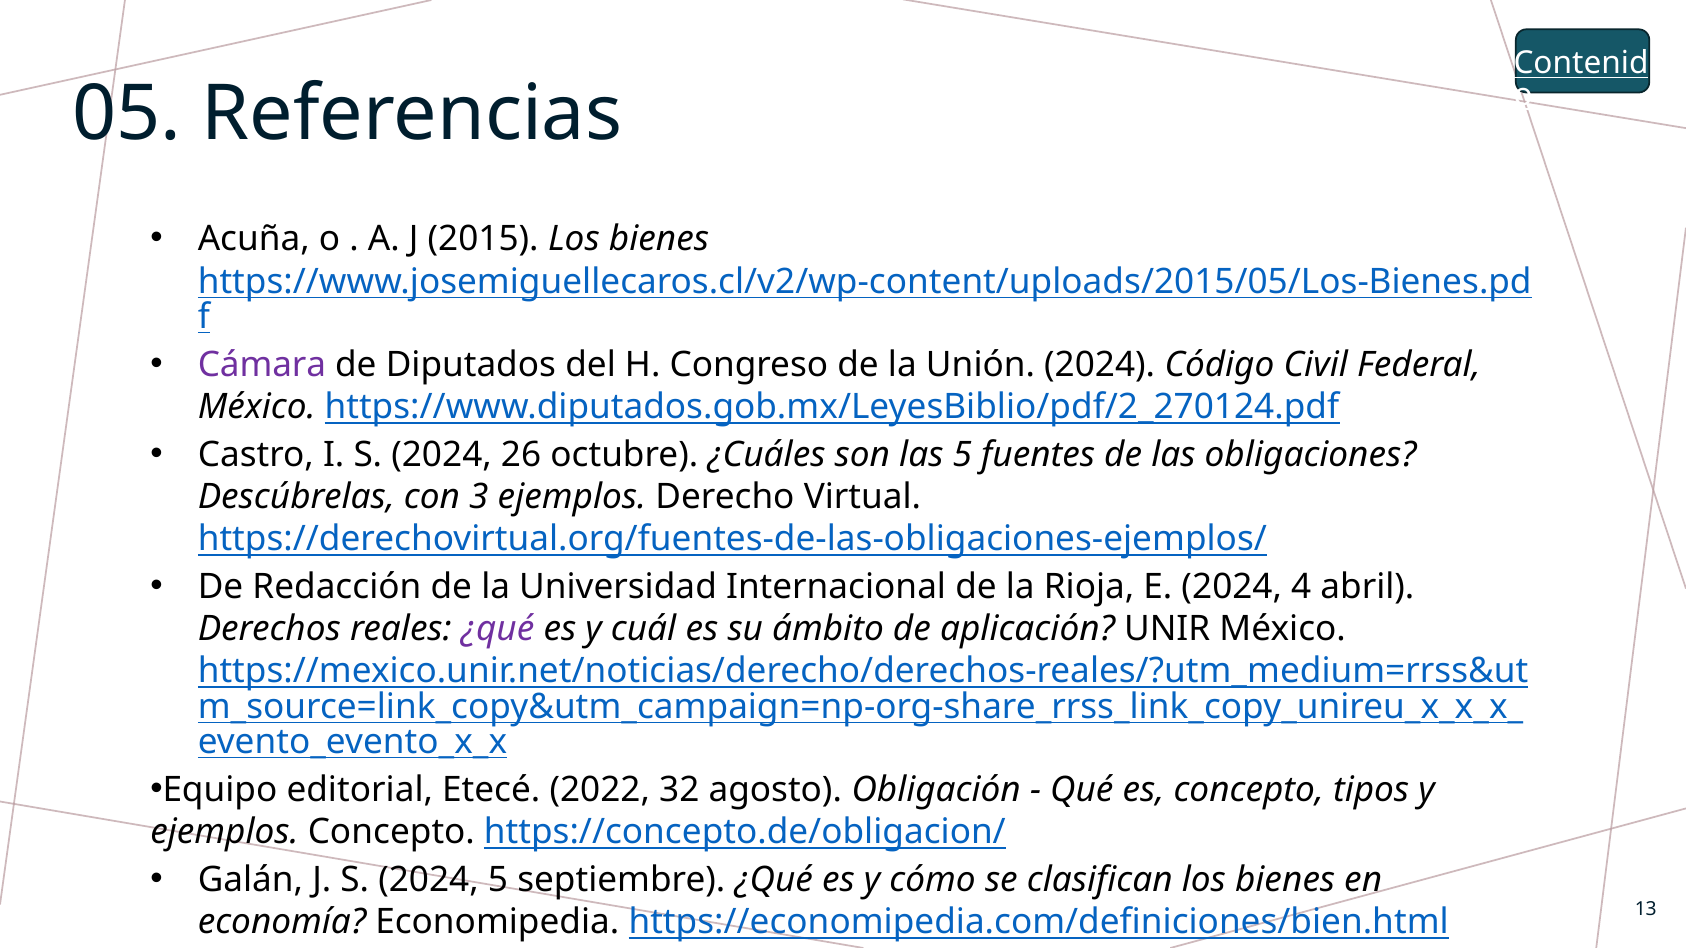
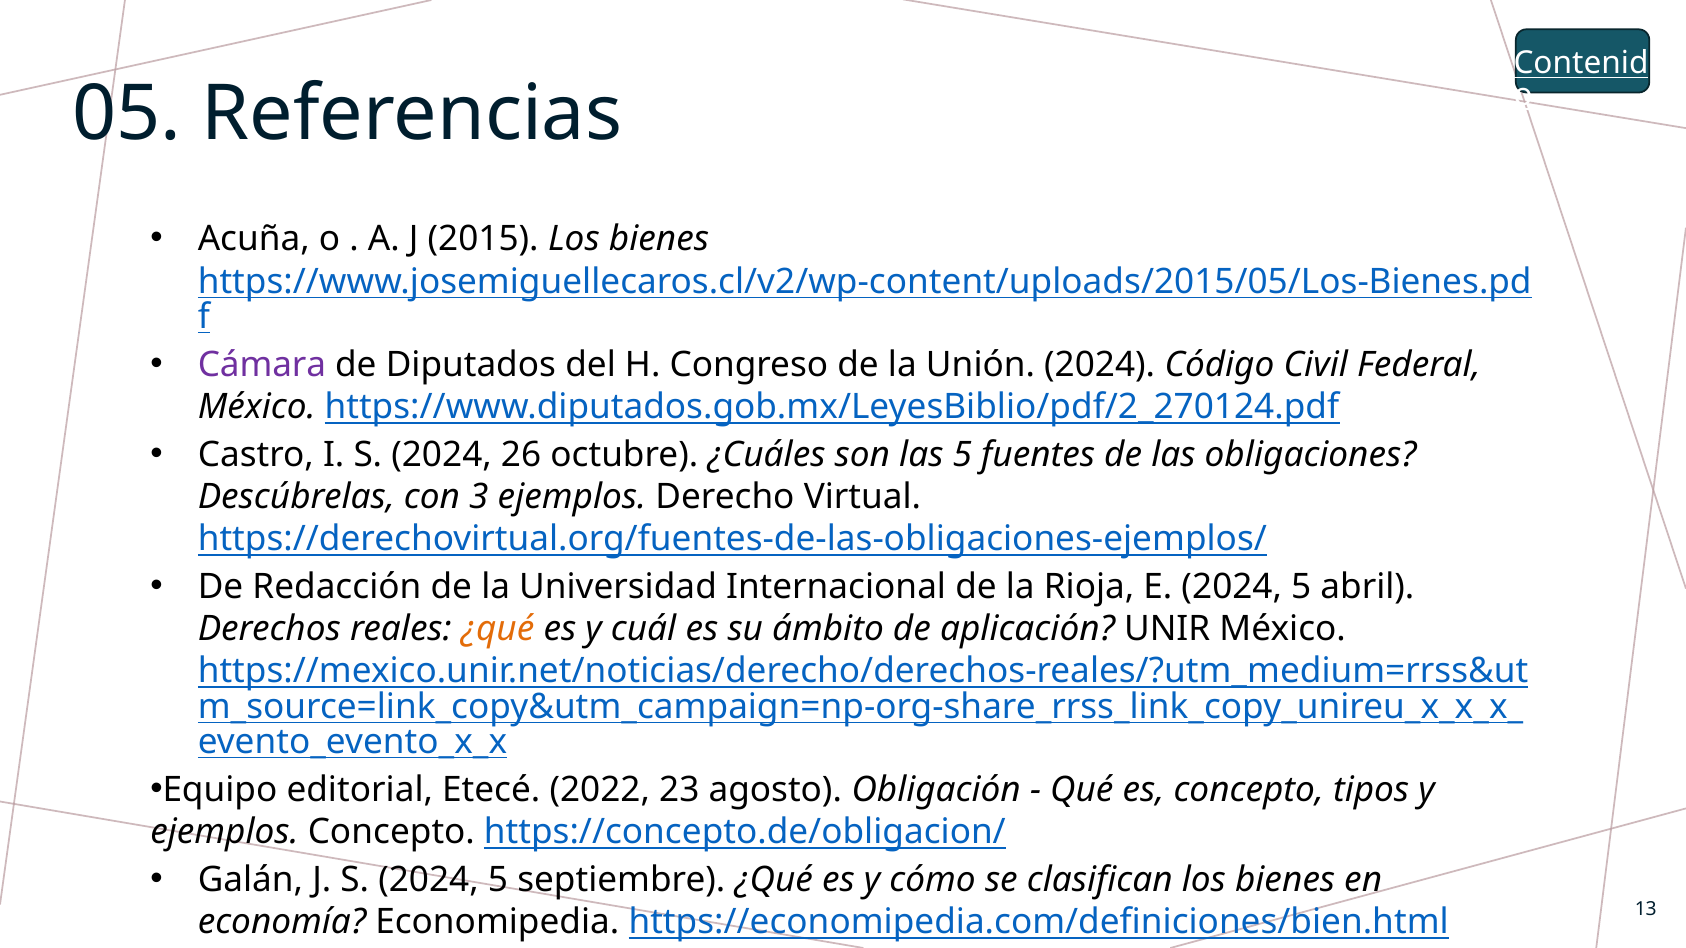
E 2024 4: 4 -> 5
¿qué at (498, 629) colour: purple -> orange
32: 32 -> 23
